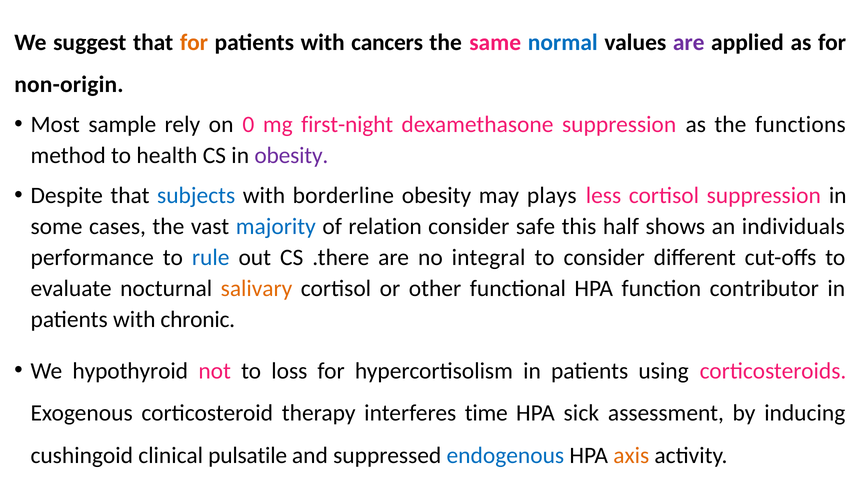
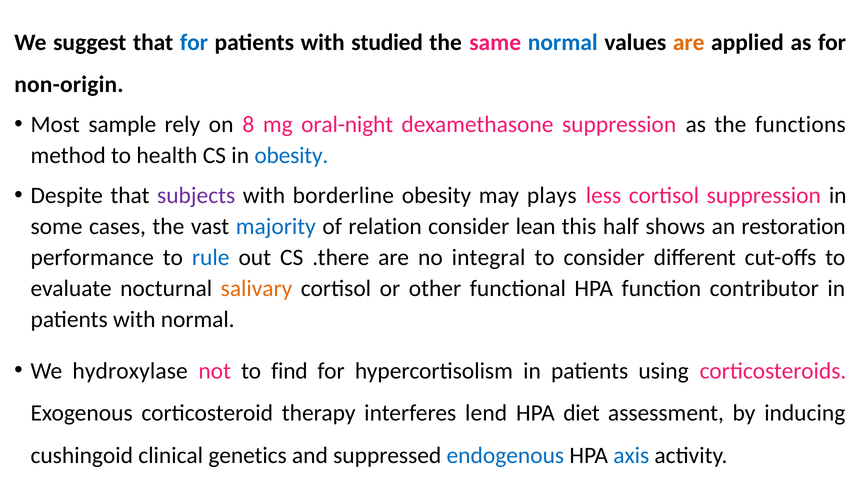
for at (194, 42) colour: orange -> blue
cancers: cancers -> studied
are at (689, 42) colour: purple -> orange
0: 0 -> 8
first-night: first-night -> oral-night
obesity at (291, 155) colour: purple -> blue
subjects colour: blue -> purple
safe: safe -> lean
individuals: individuals -> restoration
with chronic: chronic -> normal
hypothyroid: hypothyroid -> hydroxylase
loss: loss -> find
time: time -> lend
sick: sick -> diet
pulsatile: pulsatile -> genetics
axis colour: orange -> blue
